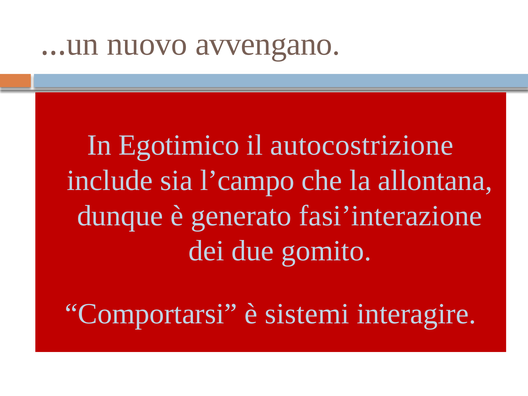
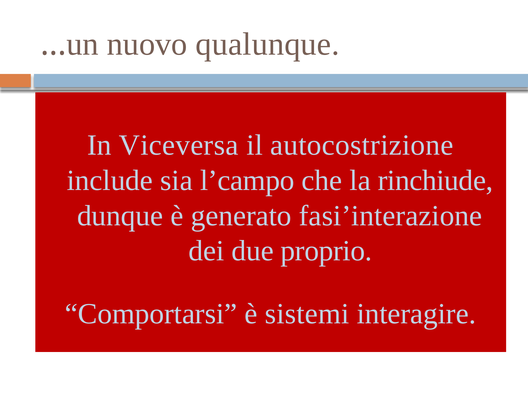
avvengano: avvengano -> qualunque
Egotimico: Egotimico -> Viceversa
allontana: allontana -> rinchiude
gomito: gomito -> proprio
